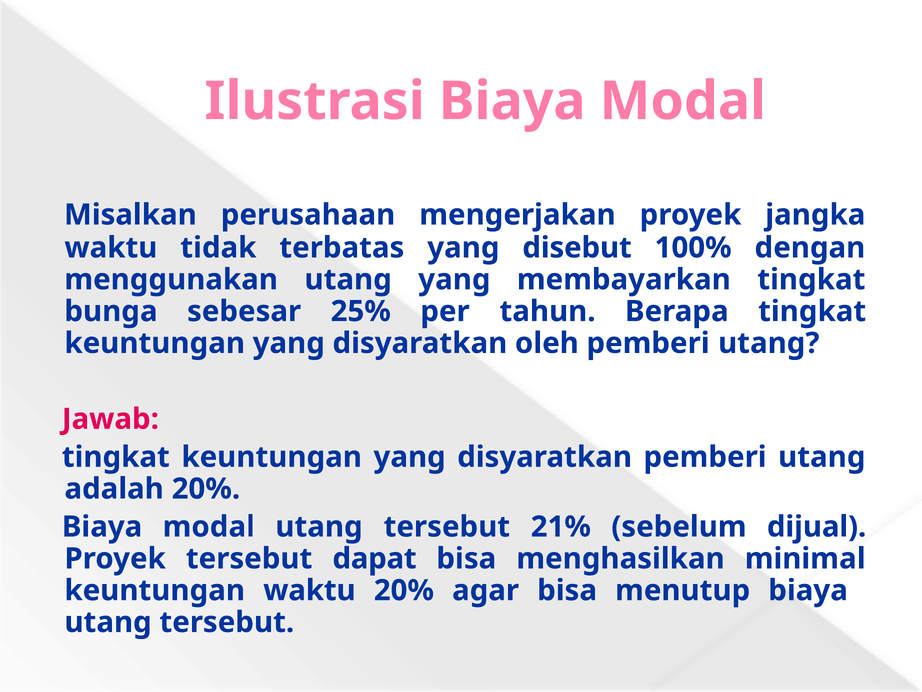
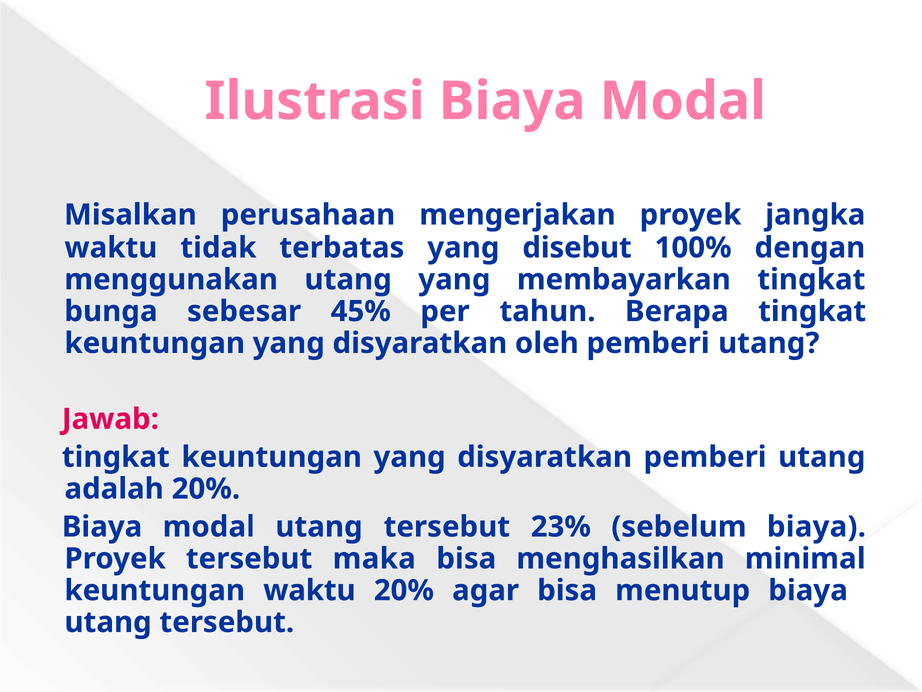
25%: 25% -> 45%
21%: 21% -> 23%
sebelum dijual: dijual -> biaya
dapat: dapat -> maka
